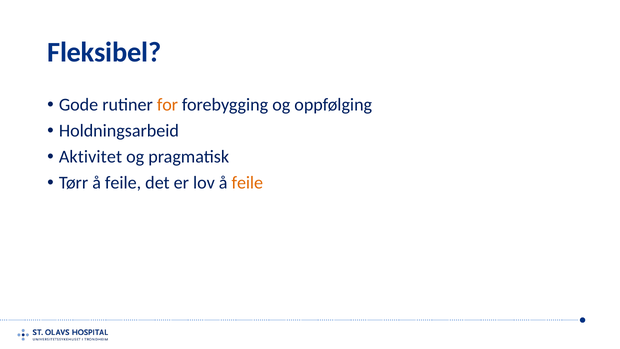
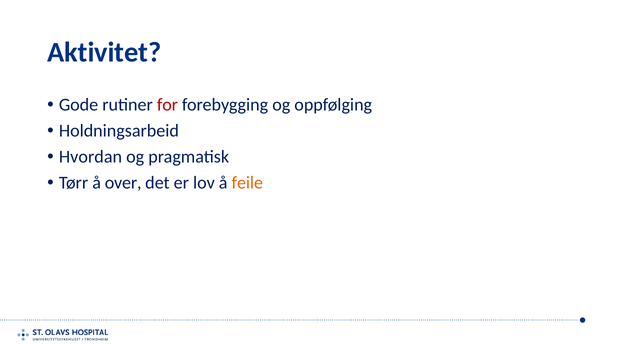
Fleksibel: Fleksibel -> Aktivitet
for colour: orange -> red
Aktivitet: Aktivitet -> Hvordan
Tørr å feile: feile -> over
